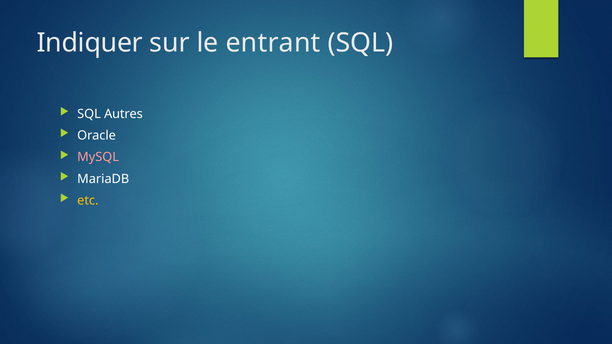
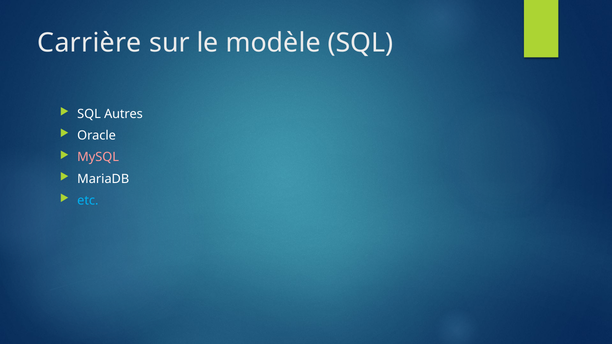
Indiquer: Indiquer -> Carrière
entrant: entrant -> modèle
etc colour: yellow -> light blue
